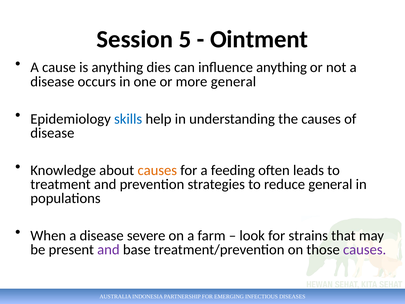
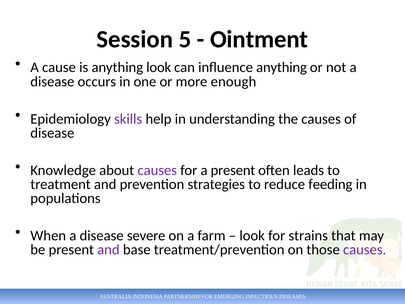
anything dies: dies -> look
more general: general -> enough
skills colour: blue -> purple
causes at (157, 170) colour: orange -> purple
a feeding: feeding -> present
reduce general: general -> feeding
